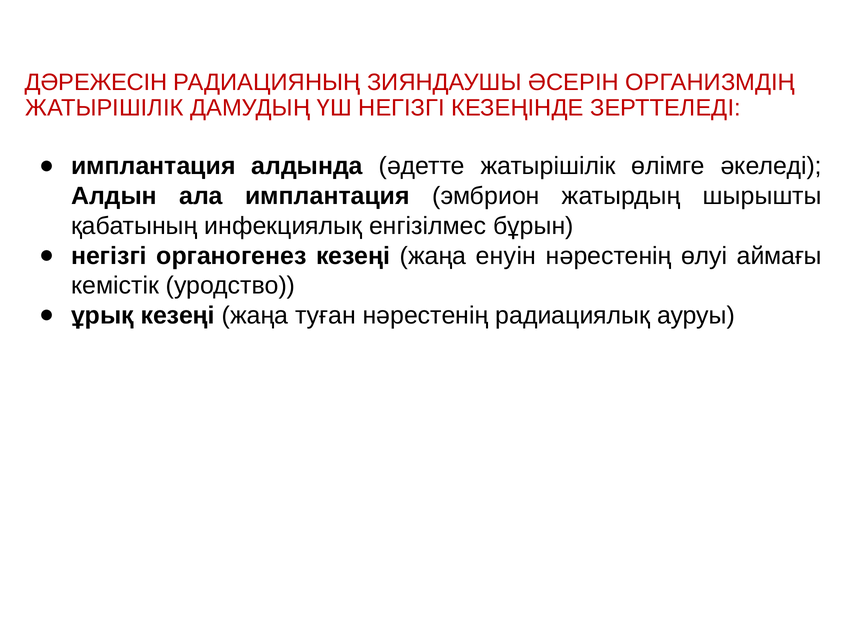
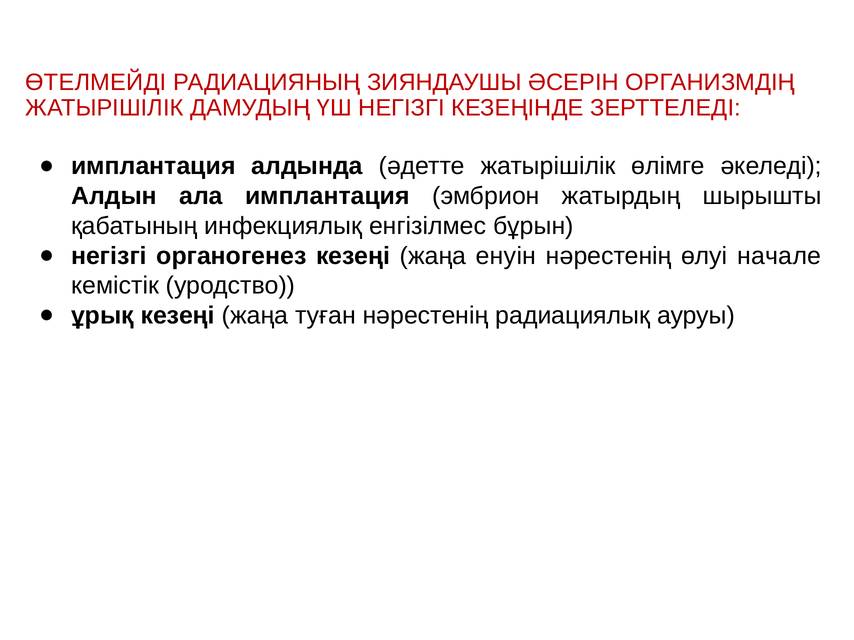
ДӘРЕЖЕСІН: ДӘРЕЖЕСІН -> ӨТЕЛМЕЙДІ
аймағы: аймағы -> начале
